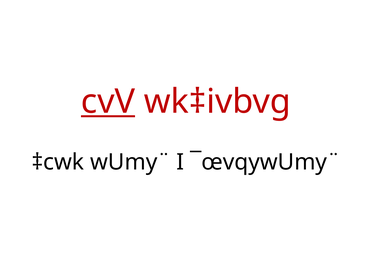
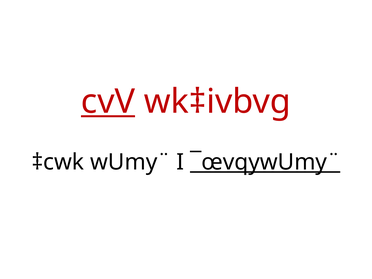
¯œvqywUmy¨ underline: none -> present
